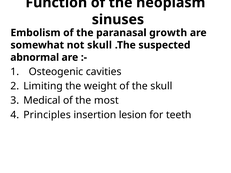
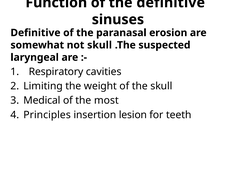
the neoplasm: neoplasm -> definitive
Embolism at (35, 33): Embolism -> Definitive
growth: growth -> erosion
abnormal: abnormal -> laryngeal
Osteogenic: Osteogenic -> Respiratory
